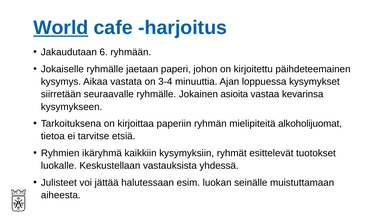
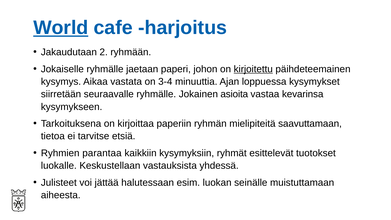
6: 6 -> 2
kirjoitettu underline: none -> present
alkoholijuomat: alkoholijuomat -> saavuttamaan
ikäryhmä: ikäryhmä -> parantaa
